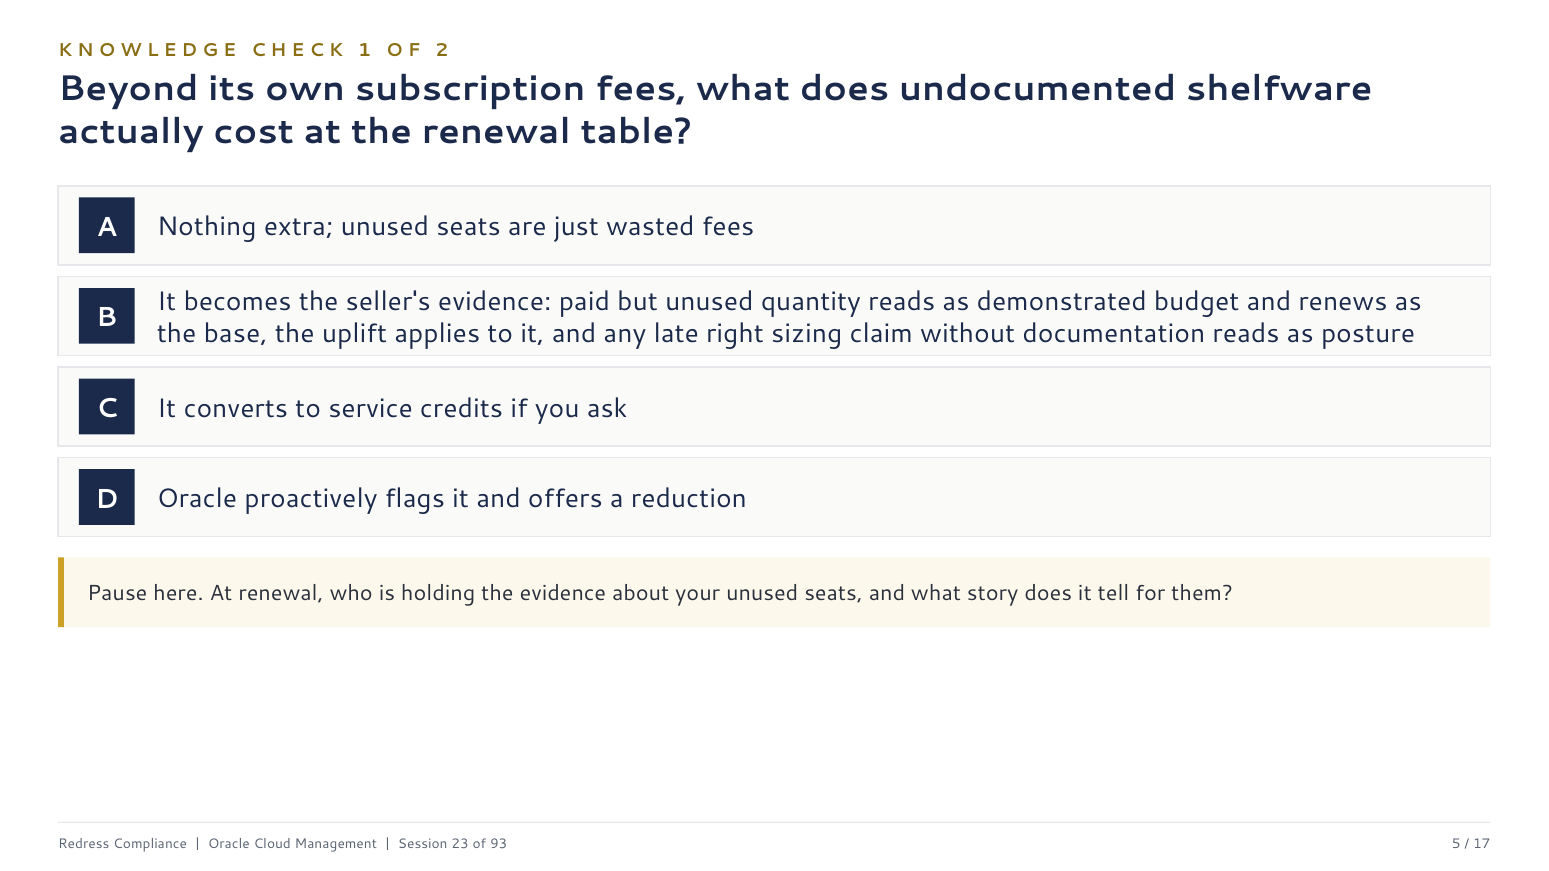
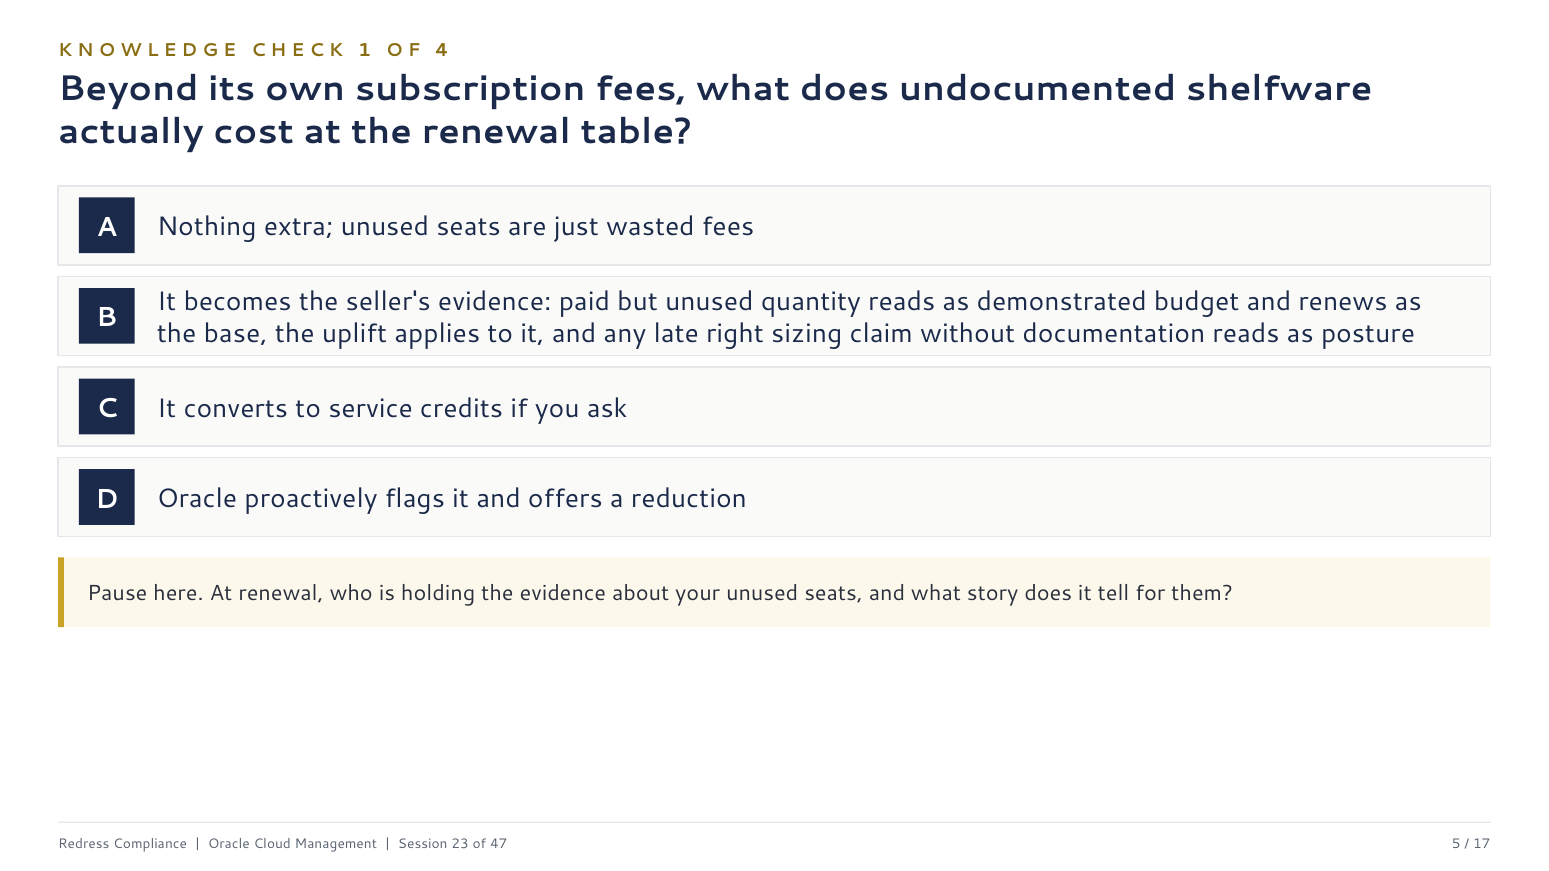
2: 2 -> 4
93: 93 -> 47
